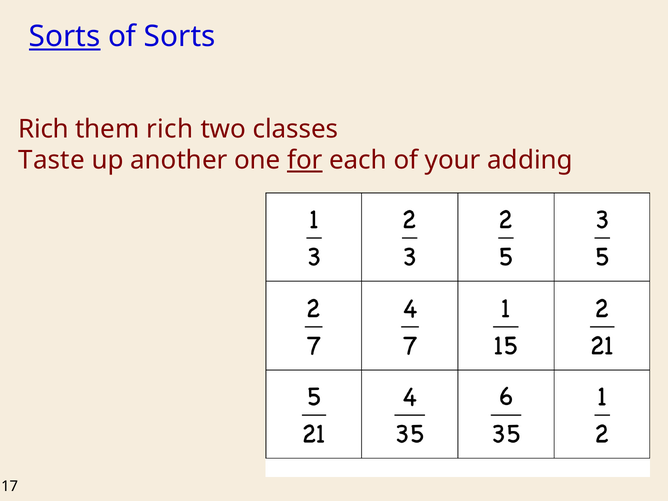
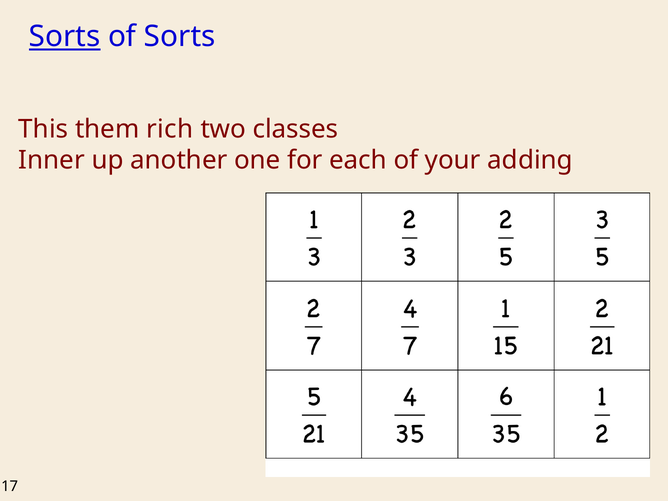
Rich at (44, 129): Rich -> This
Taste: Taste -> Inner
for underline: present -> none
